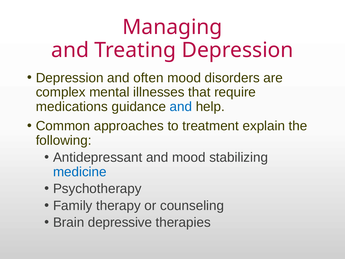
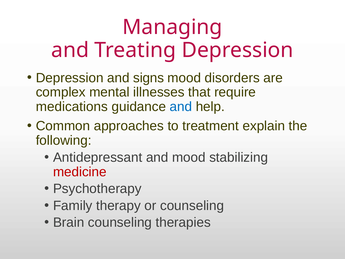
often: often -> signs
medicine colour: blue -> red
Brain depressive: depressive -> counseling
